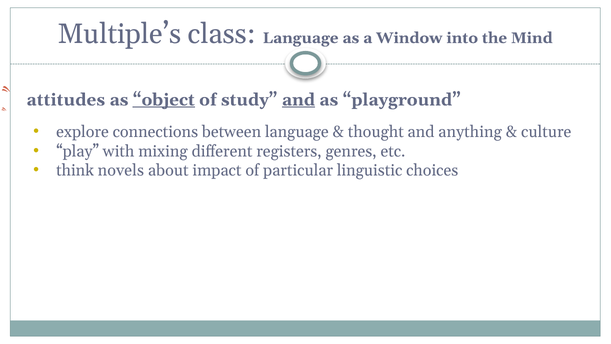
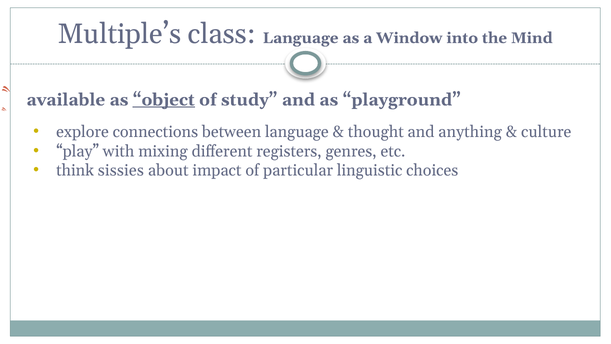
attitudes: attitudes -> available
and at (298, 100) underline: present -> none
novels: novels -> sissies
